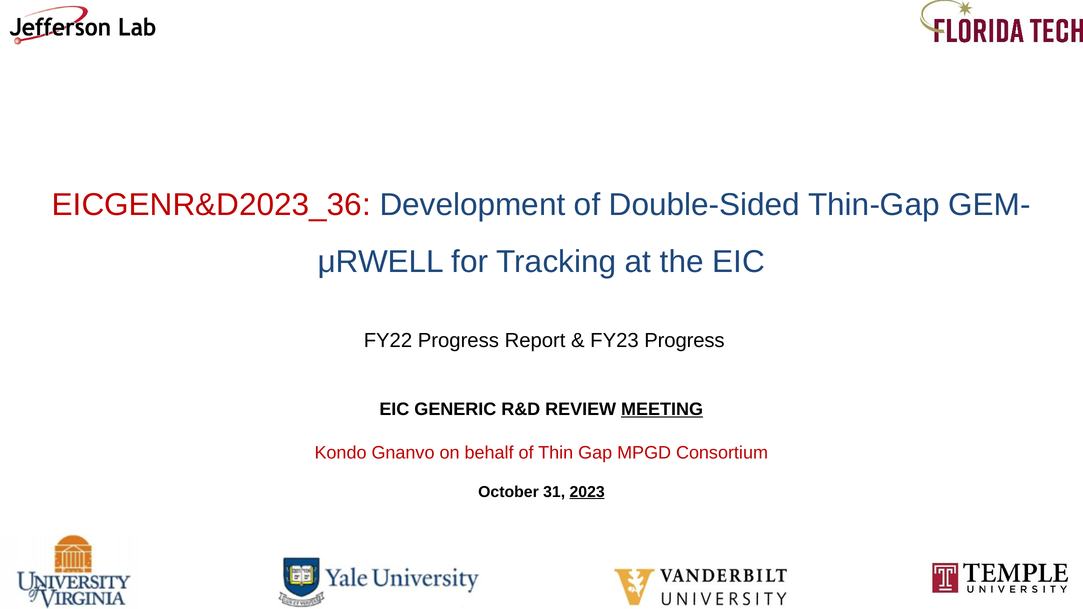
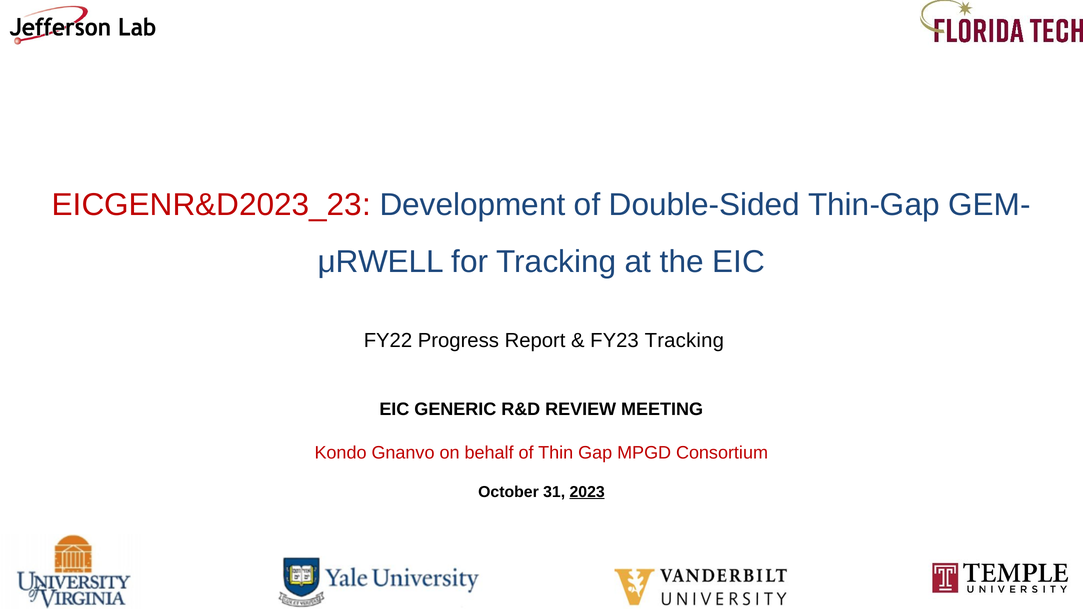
EICGENR&D2023_36: EICGENR&D2023_36 -> EICGENR&D2023_23
FY23 Progress: Progress -> Tracking
MEETING underline: present -> none
